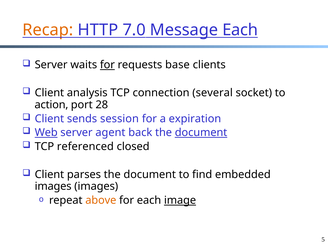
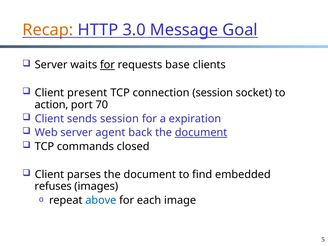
7.0: 7.0 -> 3.0
Message Each: Each -> Goal
analysis: analysis -> present
connection several: several -> session
28: 28 -> 70
Web underline: present -> none
referenced: referenced -> commands
images at (53, 186): images -> refuses
above colour: orange -> blue
image underline: present -> none
